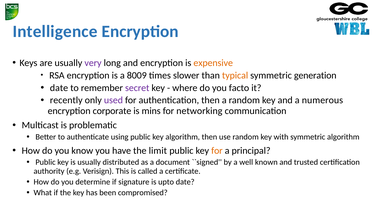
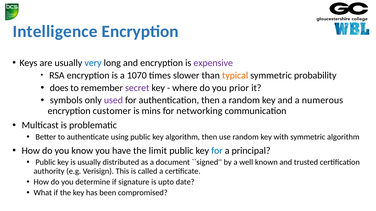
very colour: purple -> blue
expensive colour: orange -> purple
8009: 8009 -> 1070
generation: generation -> probability
date at (59, 88): date -> does
facto: facto -> prior
recently: recently -> symbols
corporate: corporate -> customer
for at (217, 151) colour: orange -> blue
